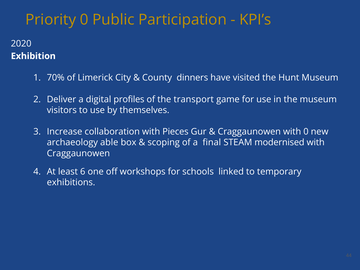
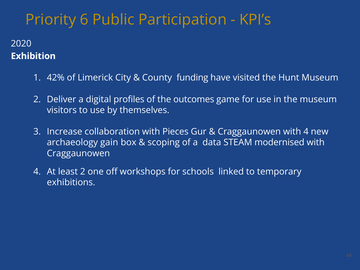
Priority 0: 0 -> 6
70%: 70% -> 42%
dinners: dinners -> funding
transport: transport -> outcomes
with 0: 0 -> 4
able: able -> gain
final: final -> data
least 6: 6 -> 2
